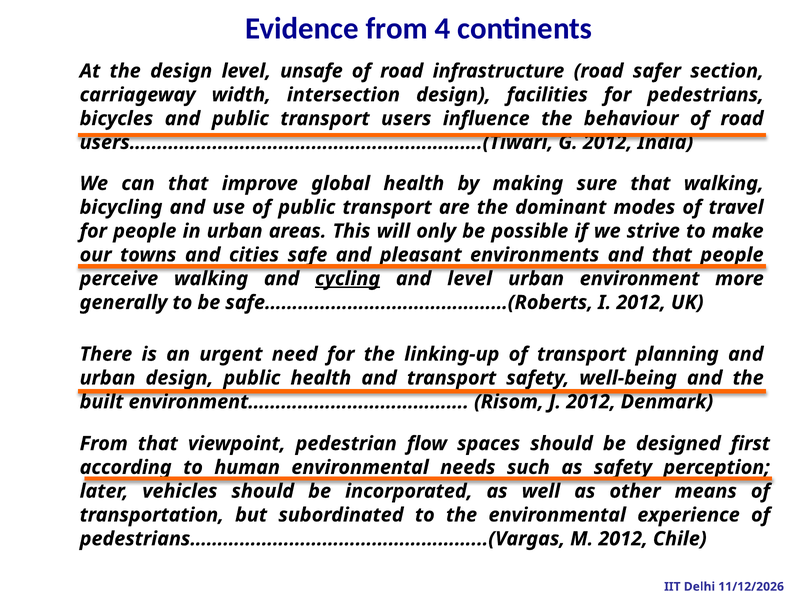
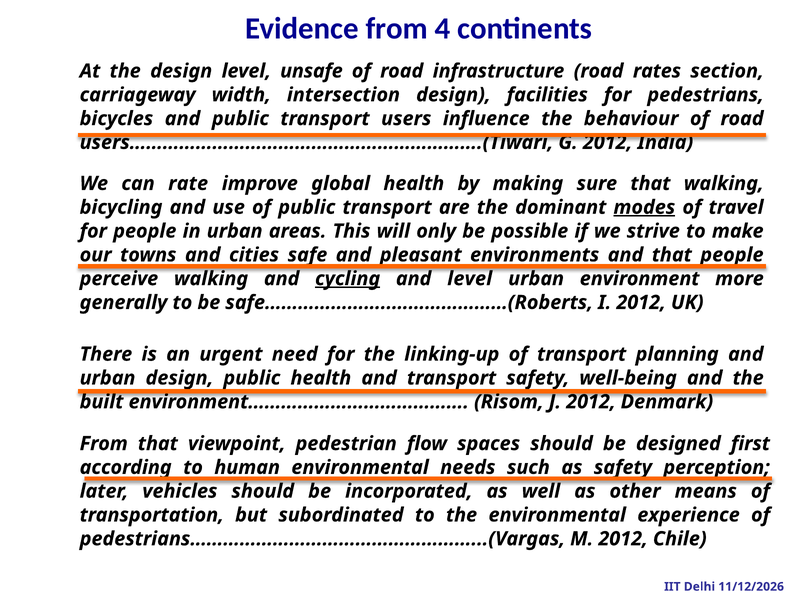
safer: safer -> rates
can that: that -> rate
modes underline: none -> present
